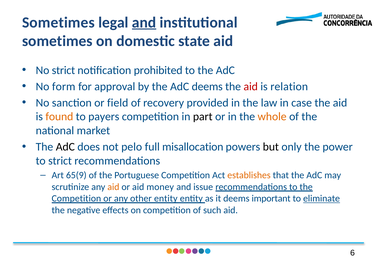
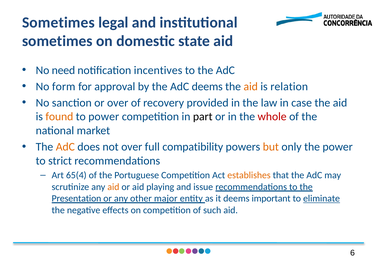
and at (144, 22) underline: present -> none
No strict: strict -> need
prohibited: prohibited -> incentives
aid at (251, 87) colour: red -> orange
or field: field -> over
to payers: payers -> power
whole colour: orange -> red
AdC at (65, 147) colour: black -> orange
not pelo: pelo -> over
misallocation: misallocation -> compatibility
but colour: black -> orange
65(9: 65(9 -> 65(4
money: money -> playing
Competition at (76, 199): Competition -> Presentation
other entity: entity -> major
